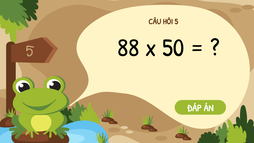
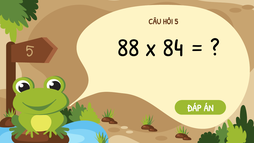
50: 50 -> 84
